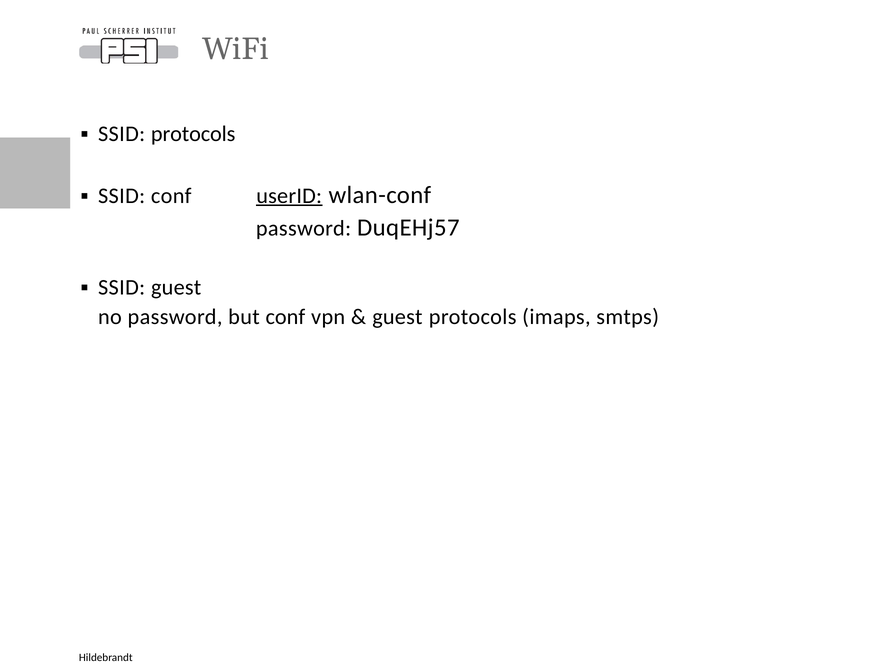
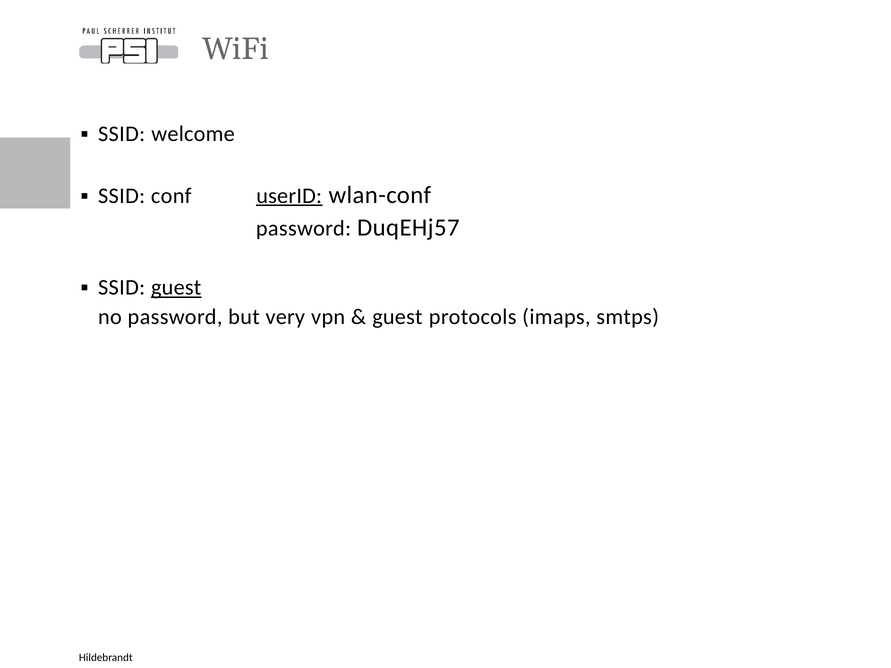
SSID protocols: protocols -> welcome
guest at (176, 288) underline: none -> present
but conf: conf -> very
